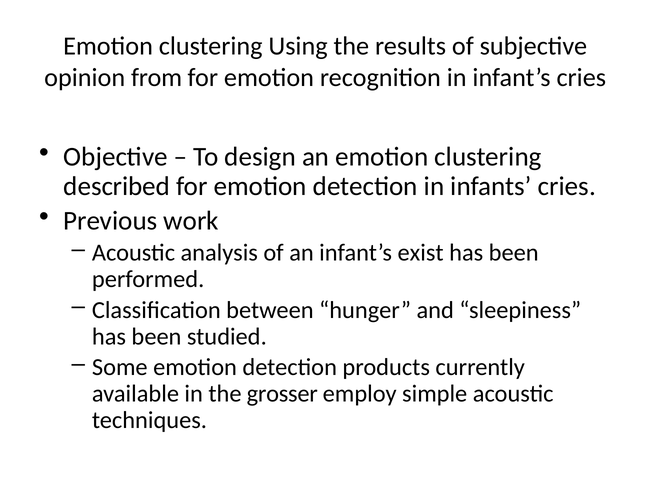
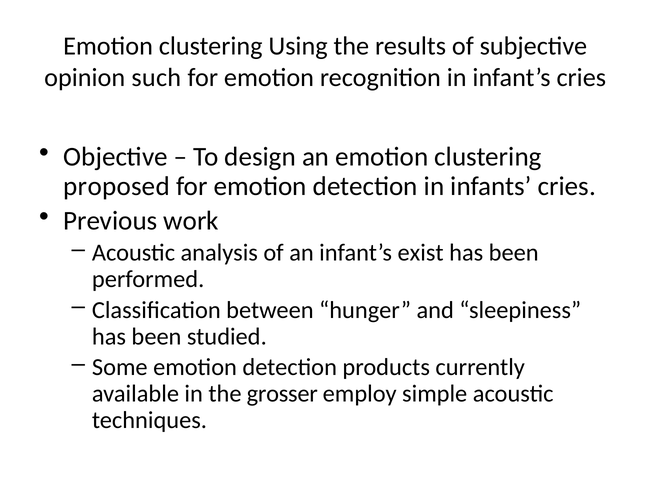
from: from -> such
described: described -> proposed
